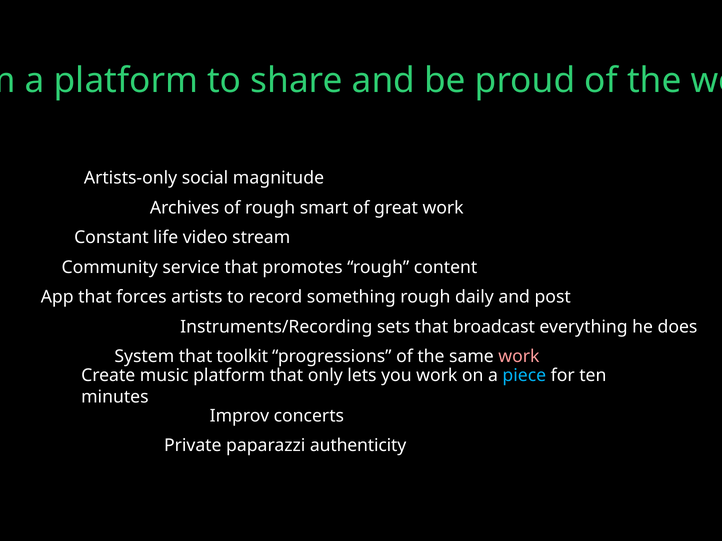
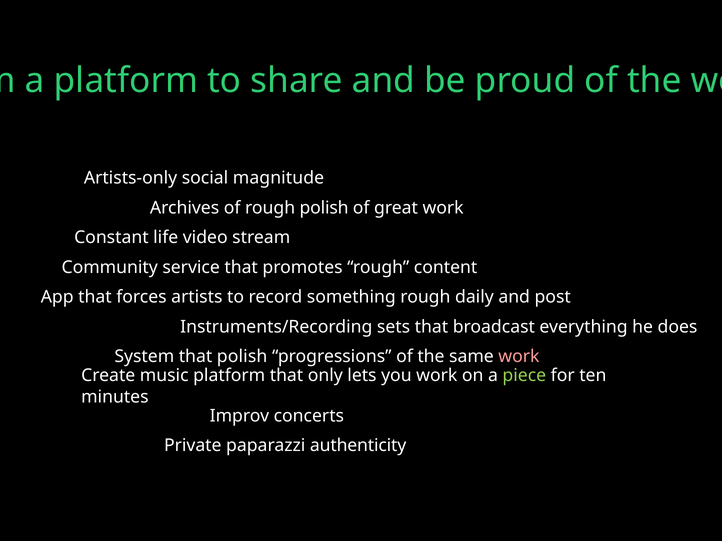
rough smart: smart -> polish
that toolkit: toolkit -> polish
piece colour: light blue -> light green
